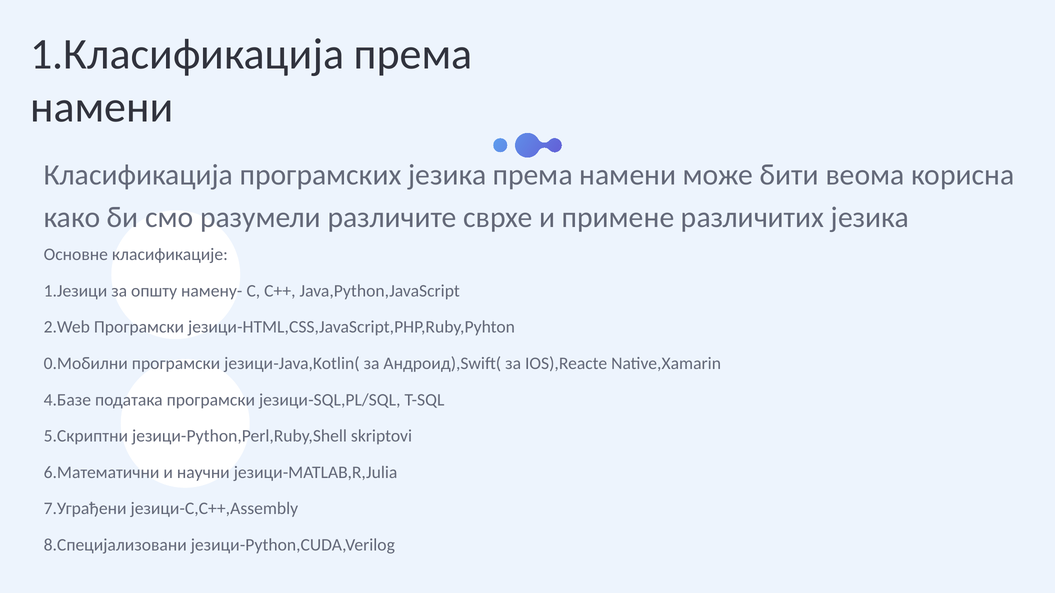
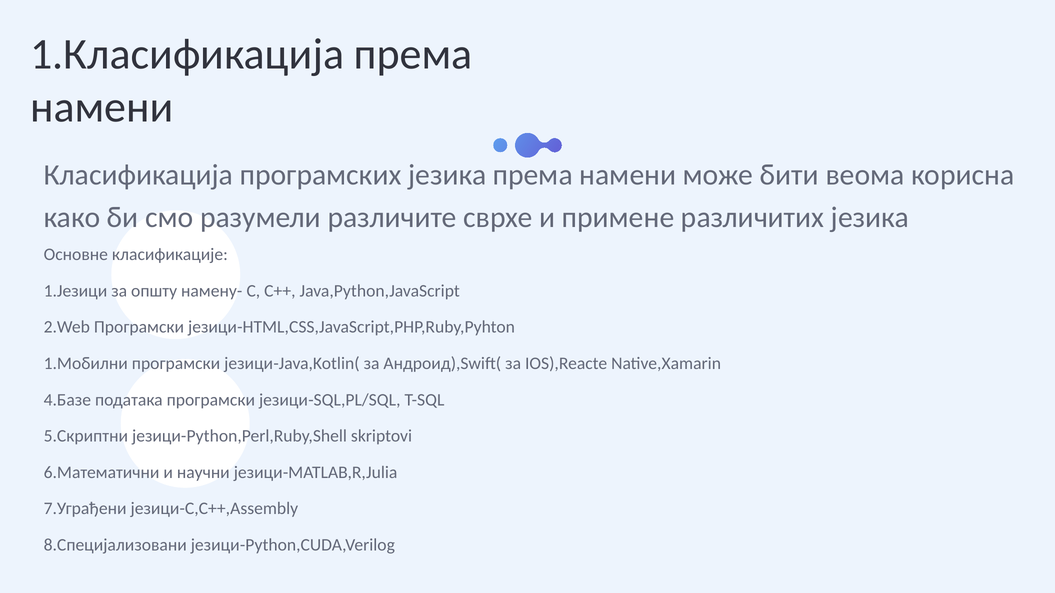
0.Мобилни: 0.Мобилни -> 1.Мобилни
